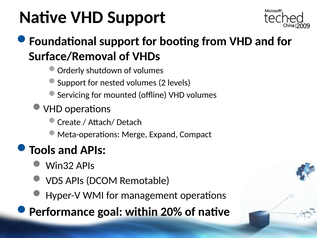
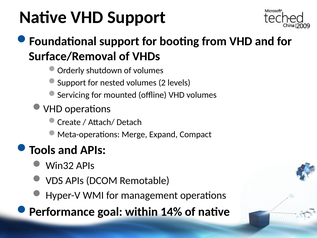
20%: 20% -> 14%
